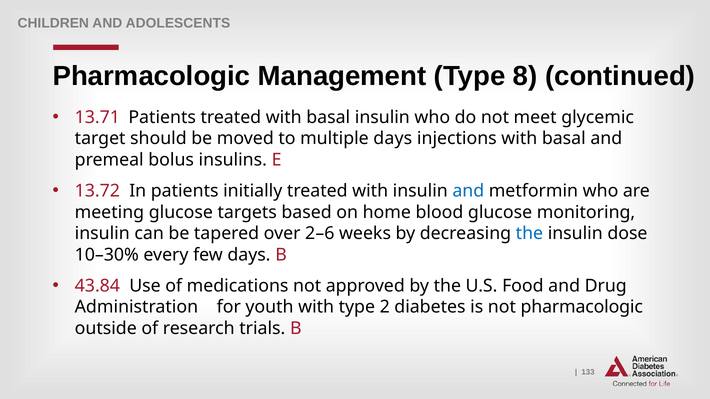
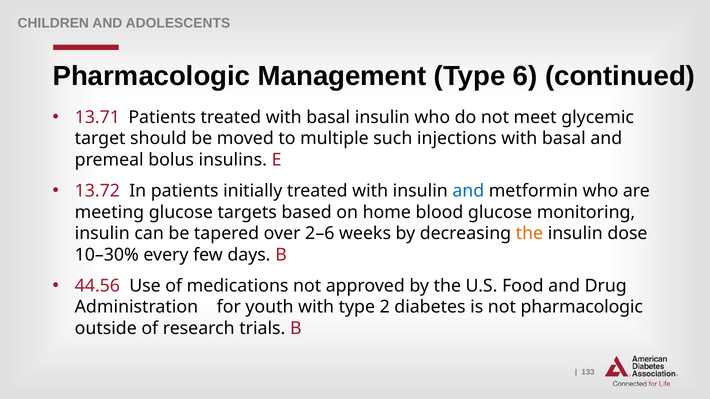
8: 8 -> 6
multiple days: days -> such
the at (529, 234) colour: blue -> orange
43.84: 43.84 -> 44.56
